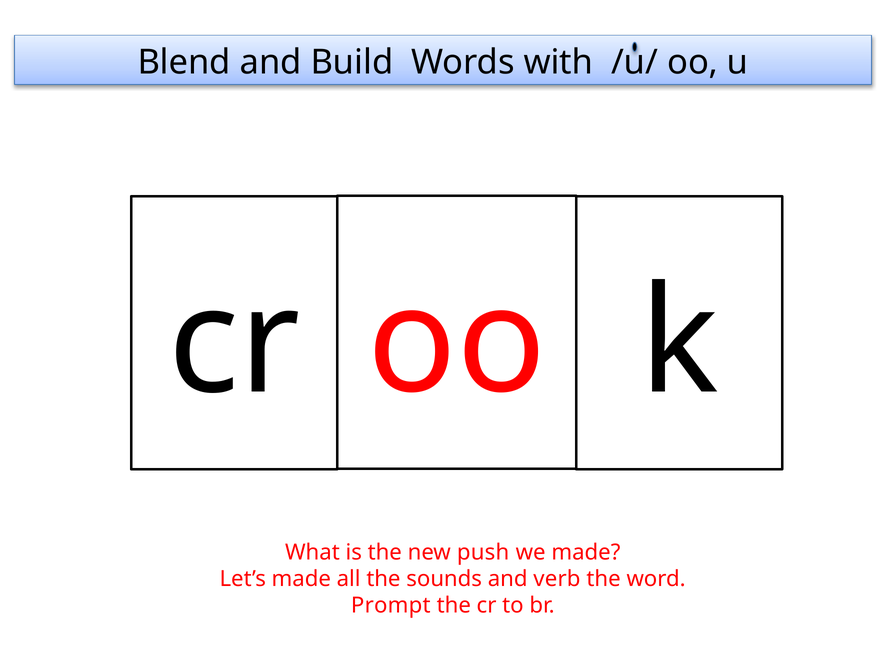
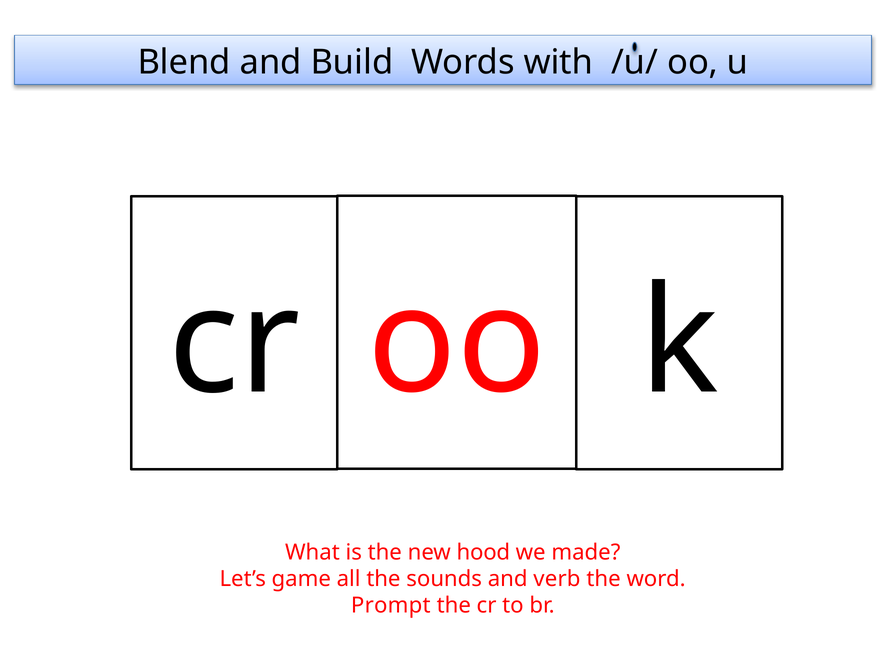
push: push -> hood
Let’s made: made -> game
